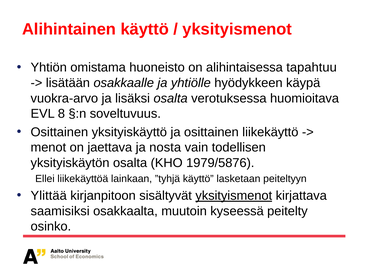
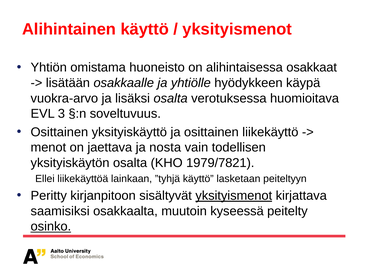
tapahtuu: tapahtuu -> osakkaat
8: 8 -> 3
1979/5876: 1979/5876 -> 1979/7821
Ylittää: Ylittää -> Peritty
osinko underline: none -> present
